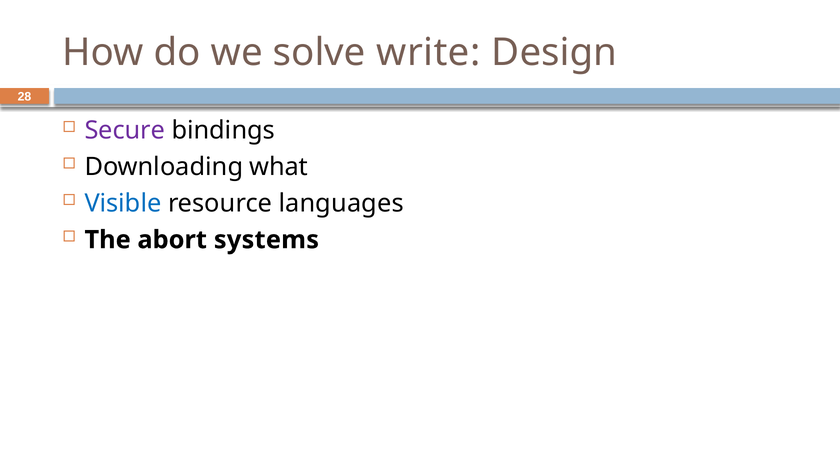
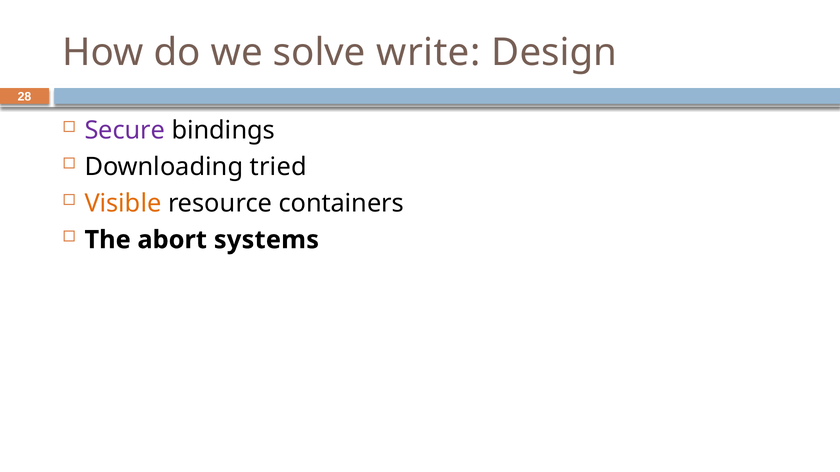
what: what -> tried
Visible colour: blue -> orange
languages: languages -> containers
